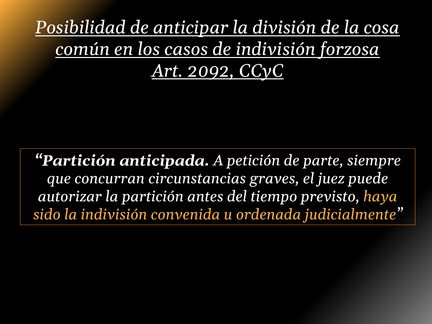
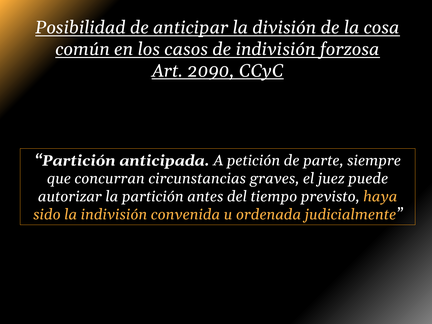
2092: 2092 -> 2090
